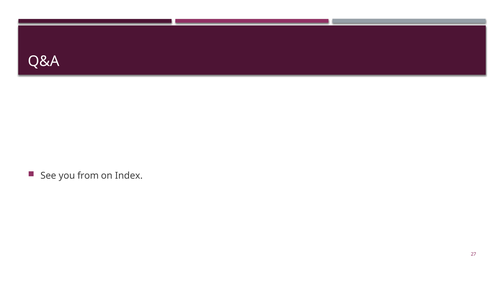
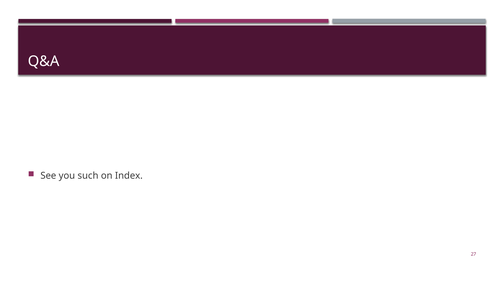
from: from -> such
